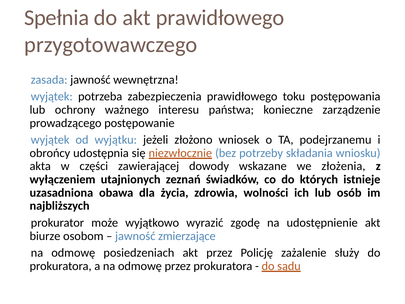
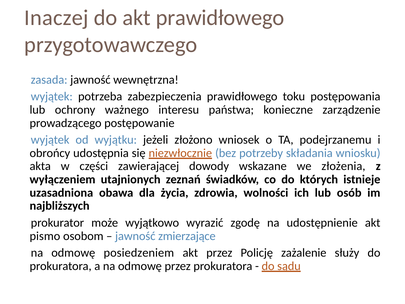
Spełnia: Spełnia -> Inaczej
biurze: biurze -> pismo
posiedzeniach: posiedzeniach -> posiedzeniem
